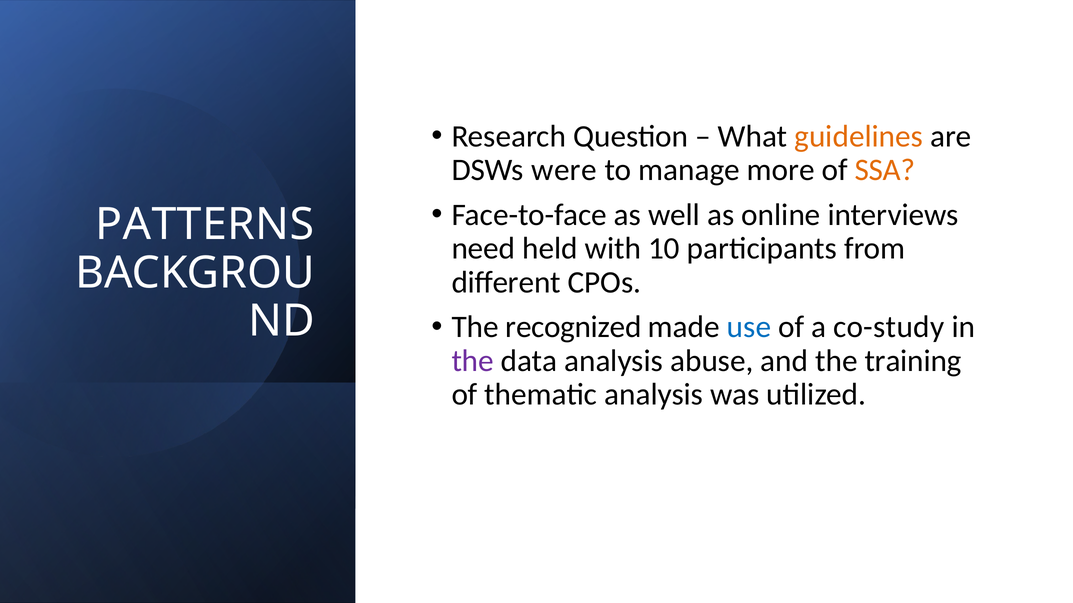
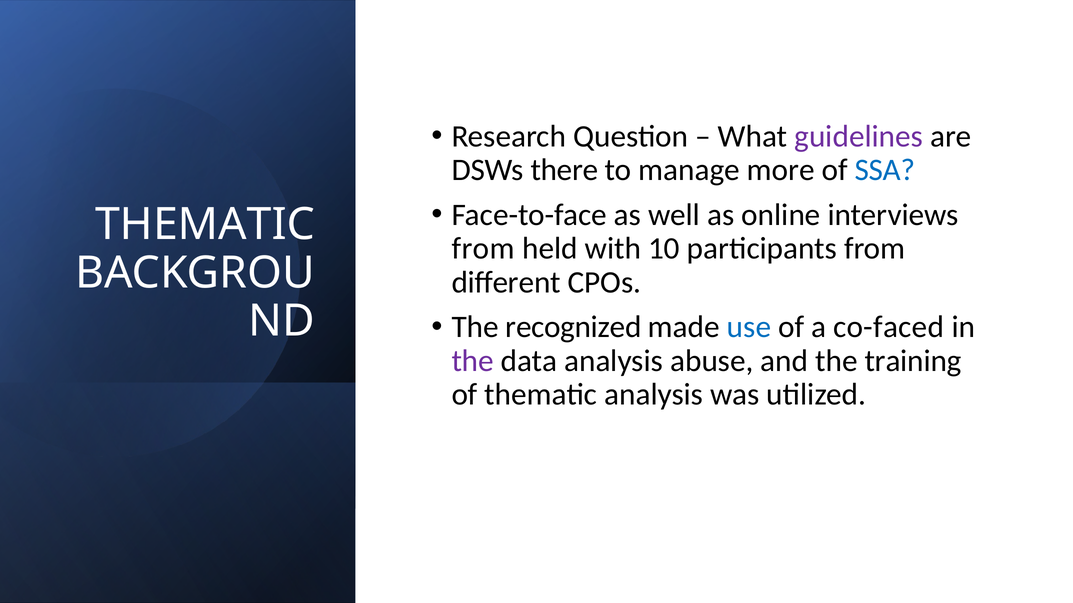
guidelines colour: orange -> purple
were: were -> there
SSA colour: orange -> blue
PATTERNS at (205, 225): PATTERNS -> THEMATIC
need at (483, 249): need -> from
co-study: co-study -> co-faced
